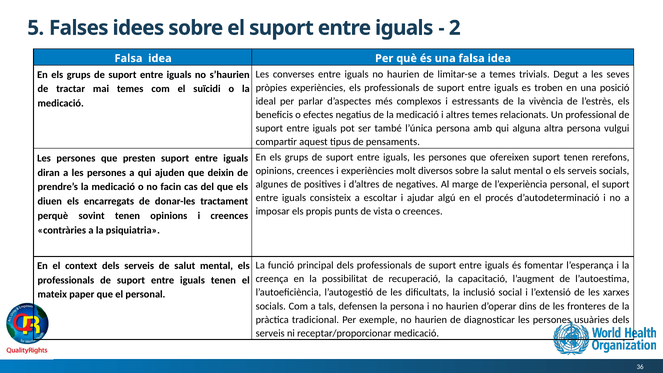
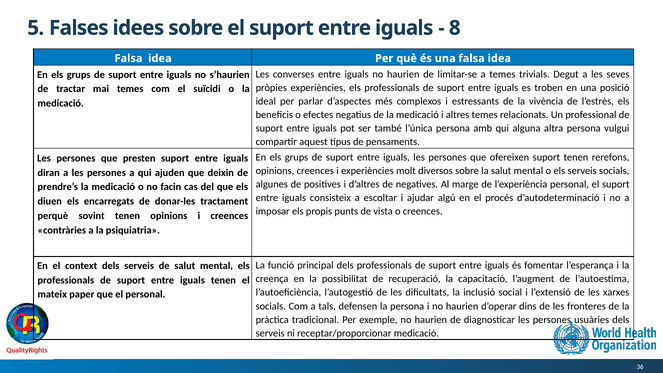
2: 2 -> 8
